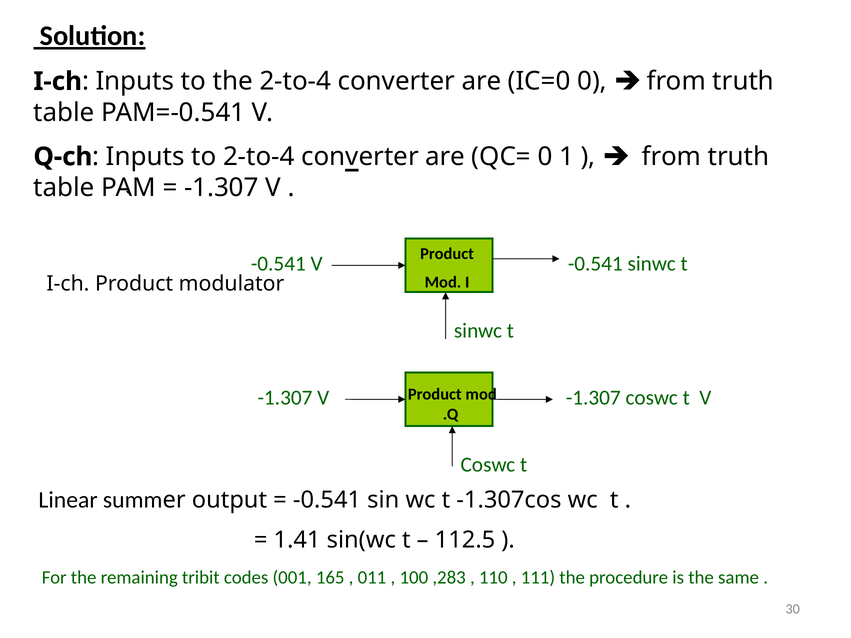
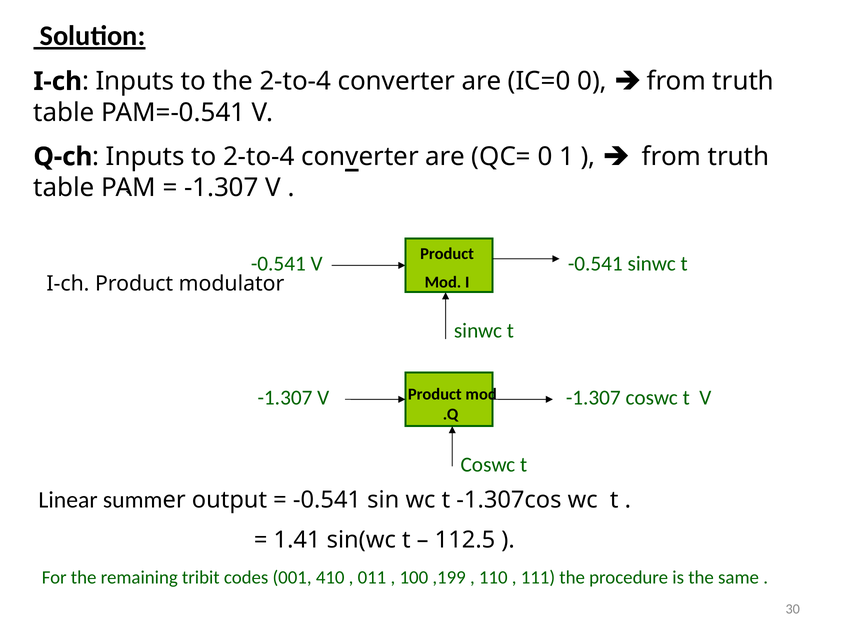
165: 165 -> 410
,283: ,283 -> ,199
